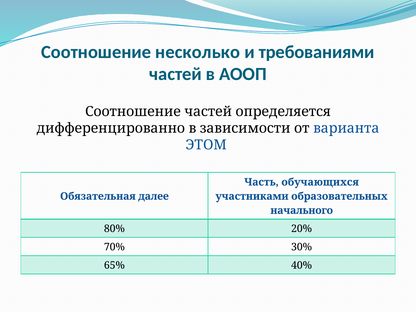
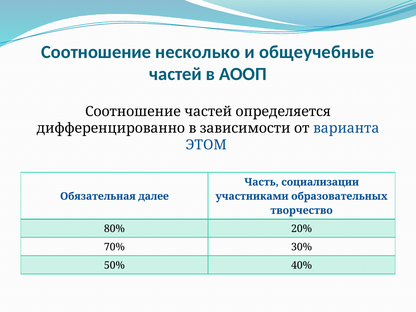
требованиями: требованиями -> общеучебные
обучающихся: обучающихся -> социализации
начального: начального -> творчество
65%: 65% -> 50%
